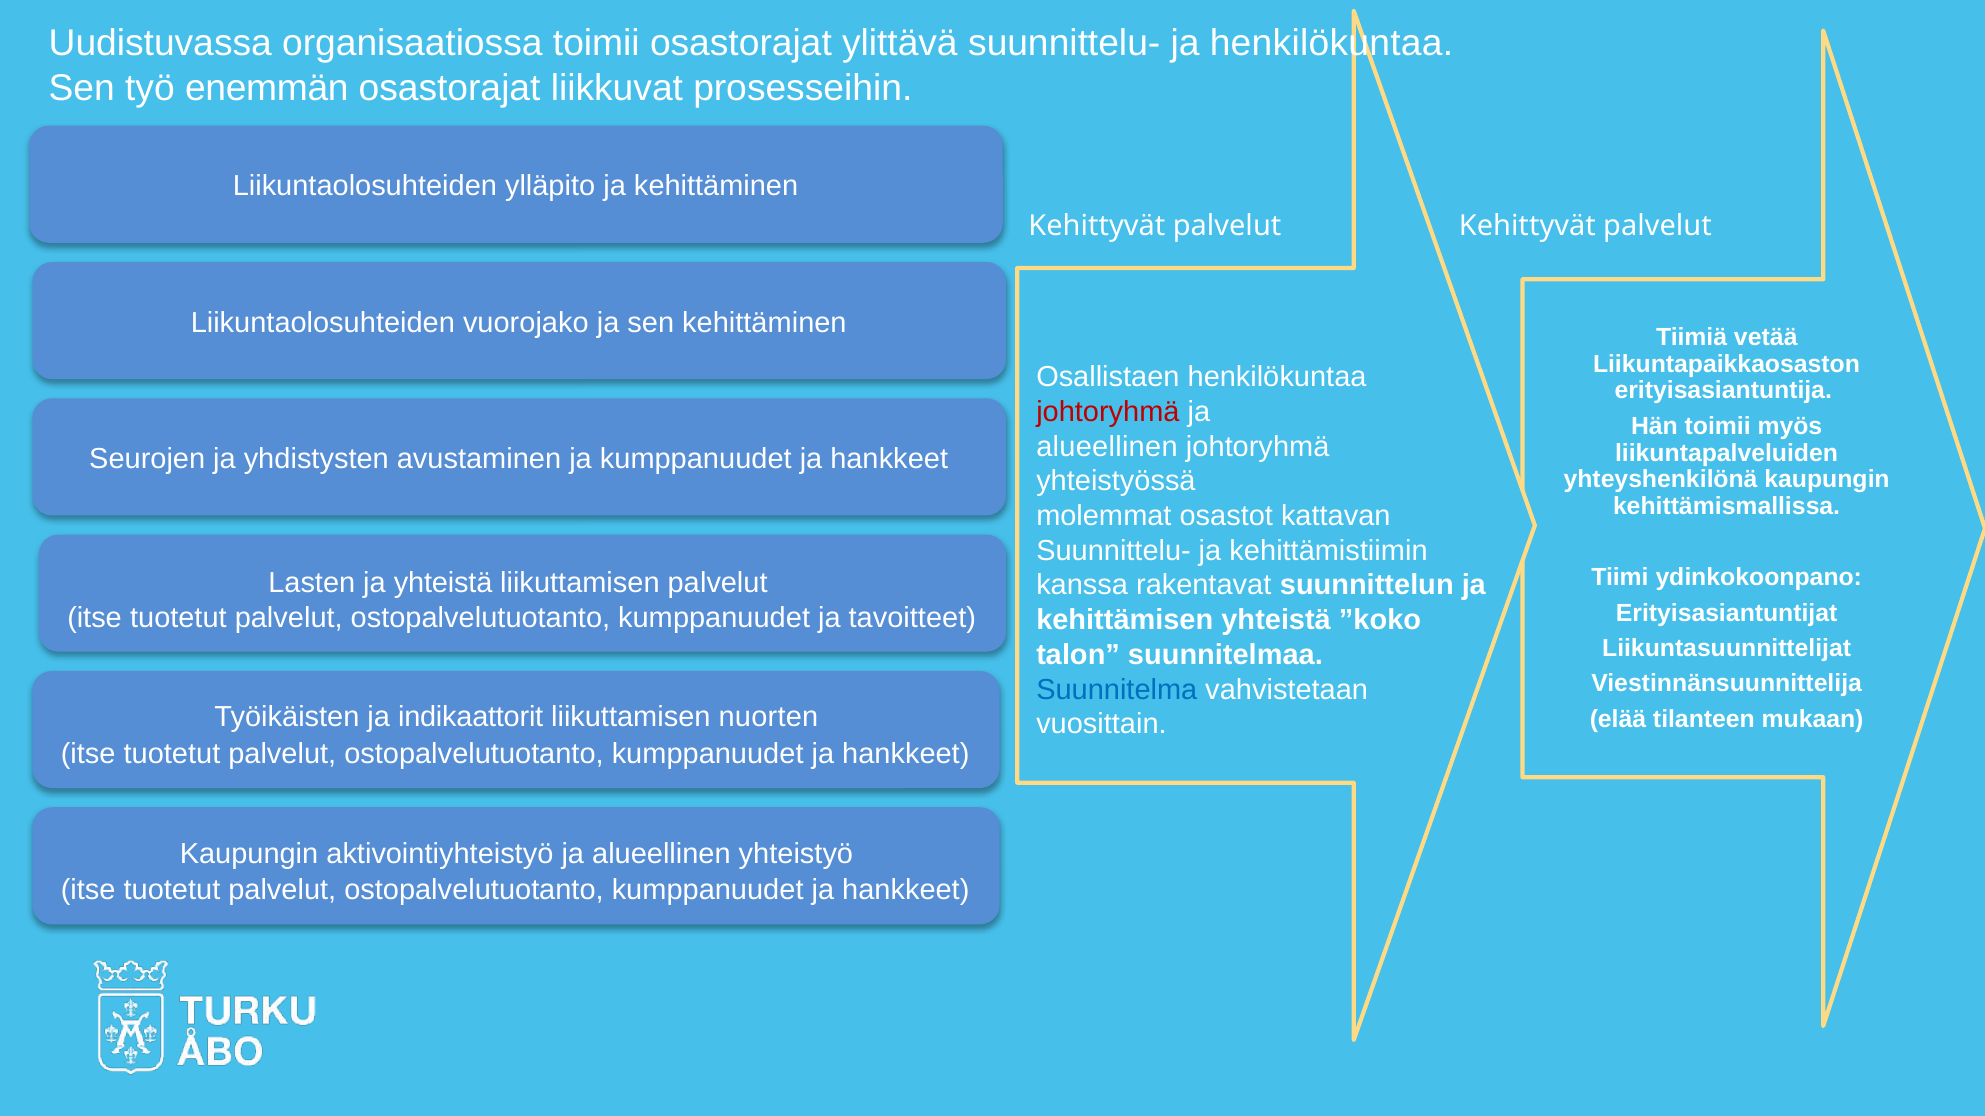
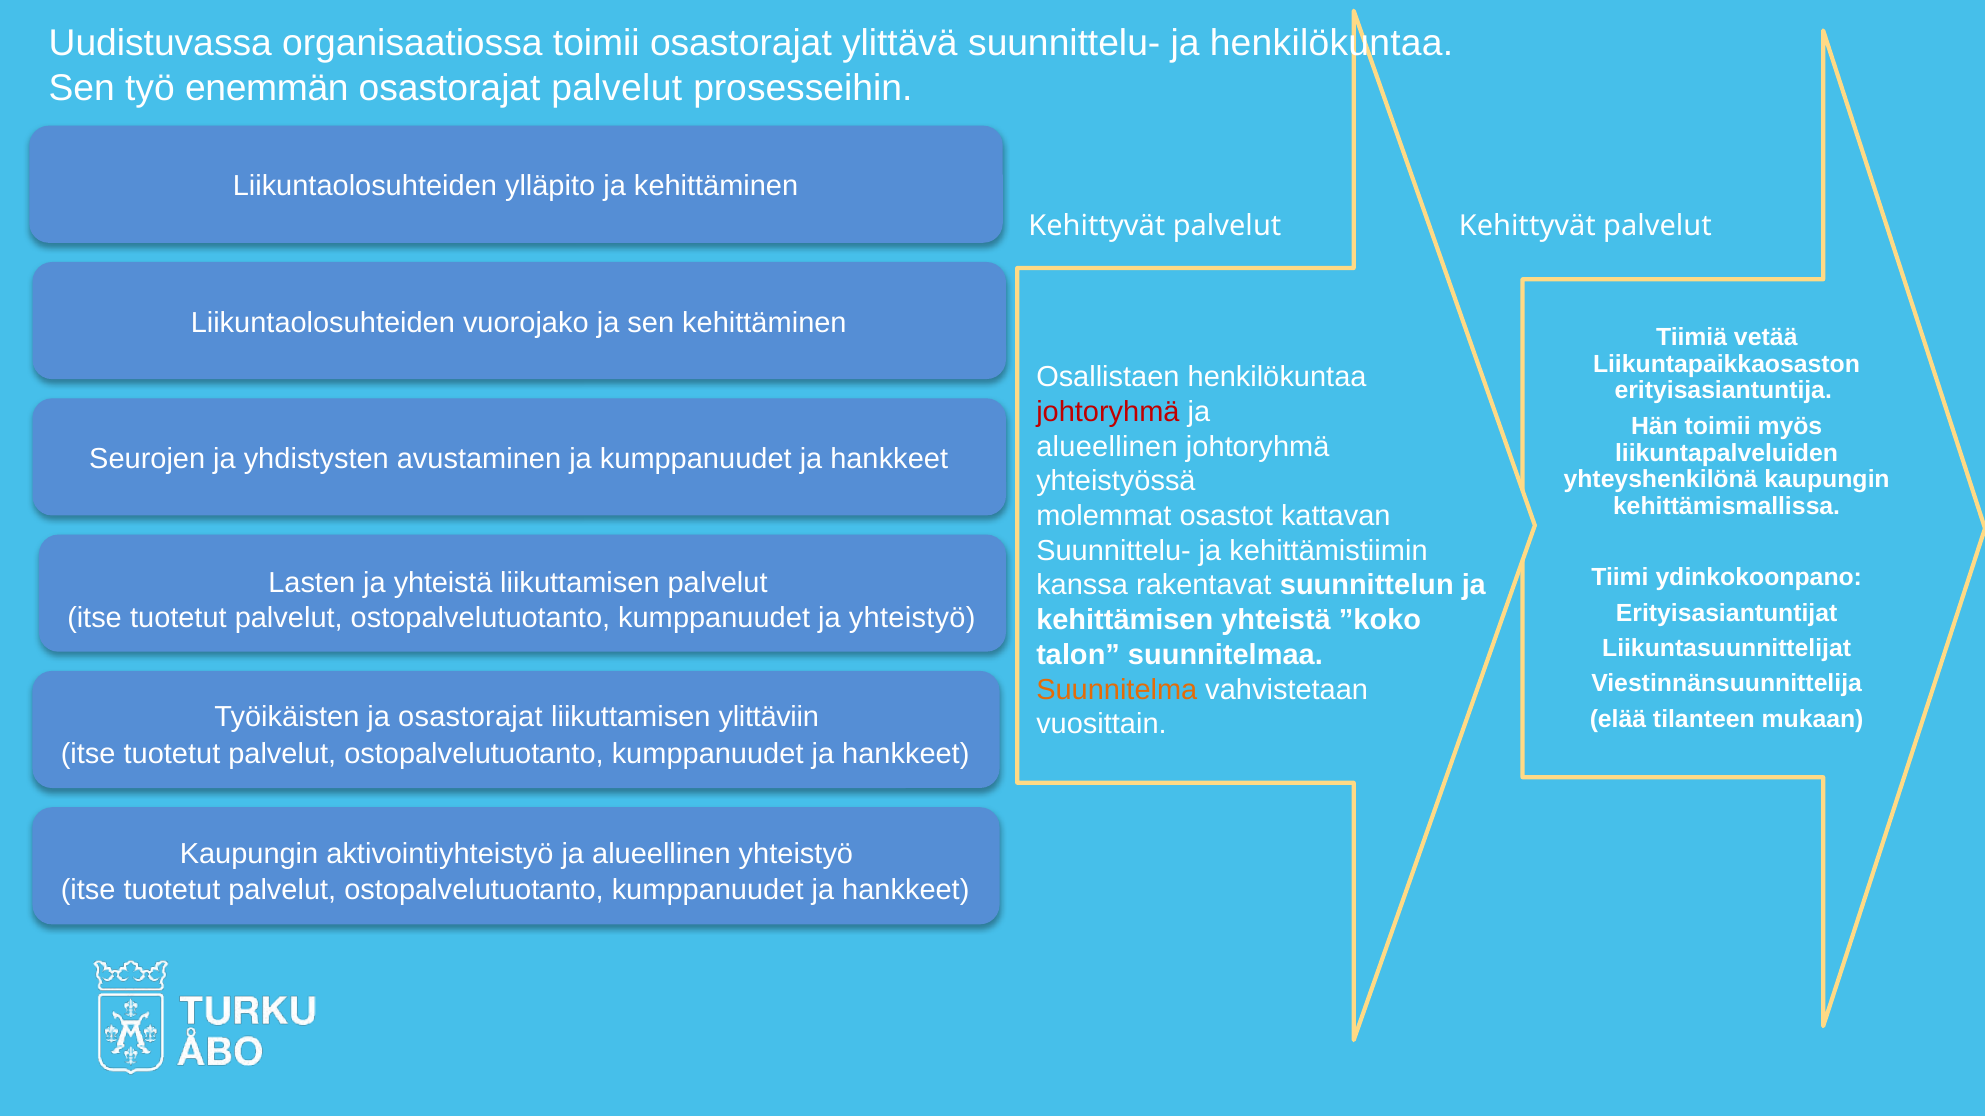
osastorajat liikkuvat: liikkuvat -> palvelut
ja tavoitteet: tavoitteet -> yhteistyö
Suunnitelma colour: blue -> orange
ja indikaattorit: indikaattorit -> osastorajat
nuorten: nuorten -> ylittäviin
